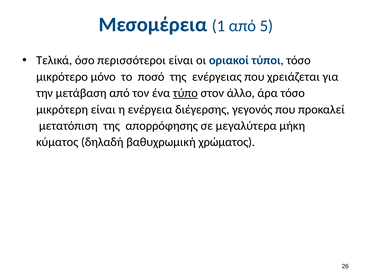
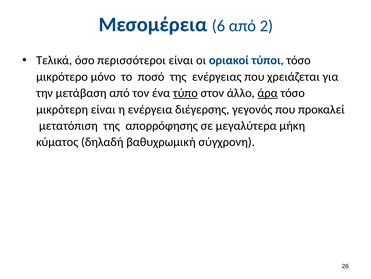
1: 1 -> 6
5: 5 -> 2
άρα underline: none -> present
χρώματος: χρώματος -> σύγχρονη
